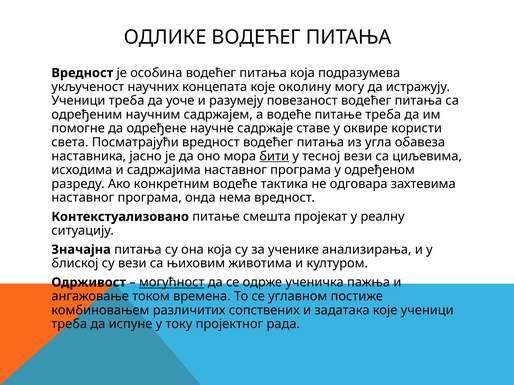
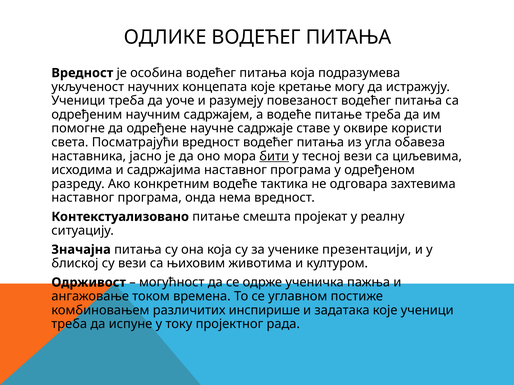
околину: околину -> кретање
анализирања: анализирања -> презентацији
могућност underline: present -> none
сопствених: сопствених -> инспирише
